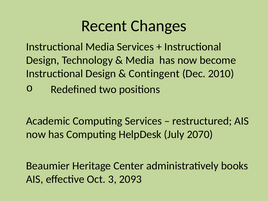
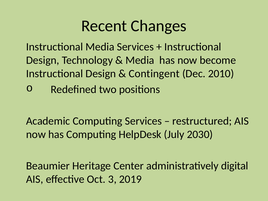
2070: 2070 -> 2030
books: books -> digital
2093: 2093 -> 2019
